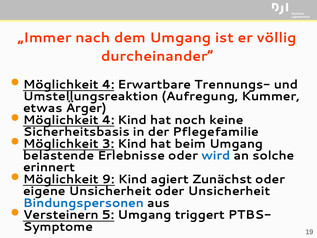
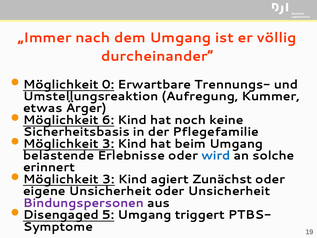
4 at (108, 84): 4 -> 0
4 at (108, 120): 4 -> 6
9 at (108, 179): 9 -> 3
Bindungspersonen colour: blue -> purple
Versteinern: Versteinern -> Disengaged
